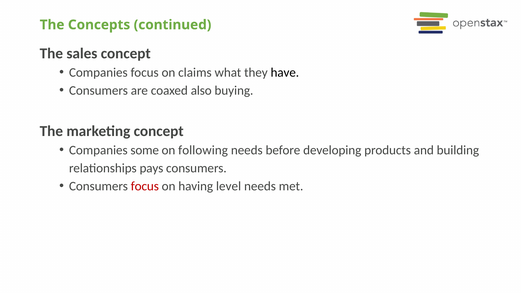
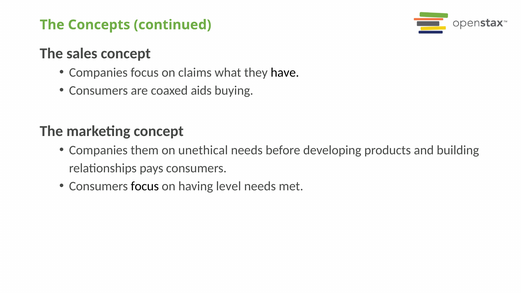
also: also -> aids
some: some -> them
following: following -> unethical
focus at (145, 186) colour: red -> black
